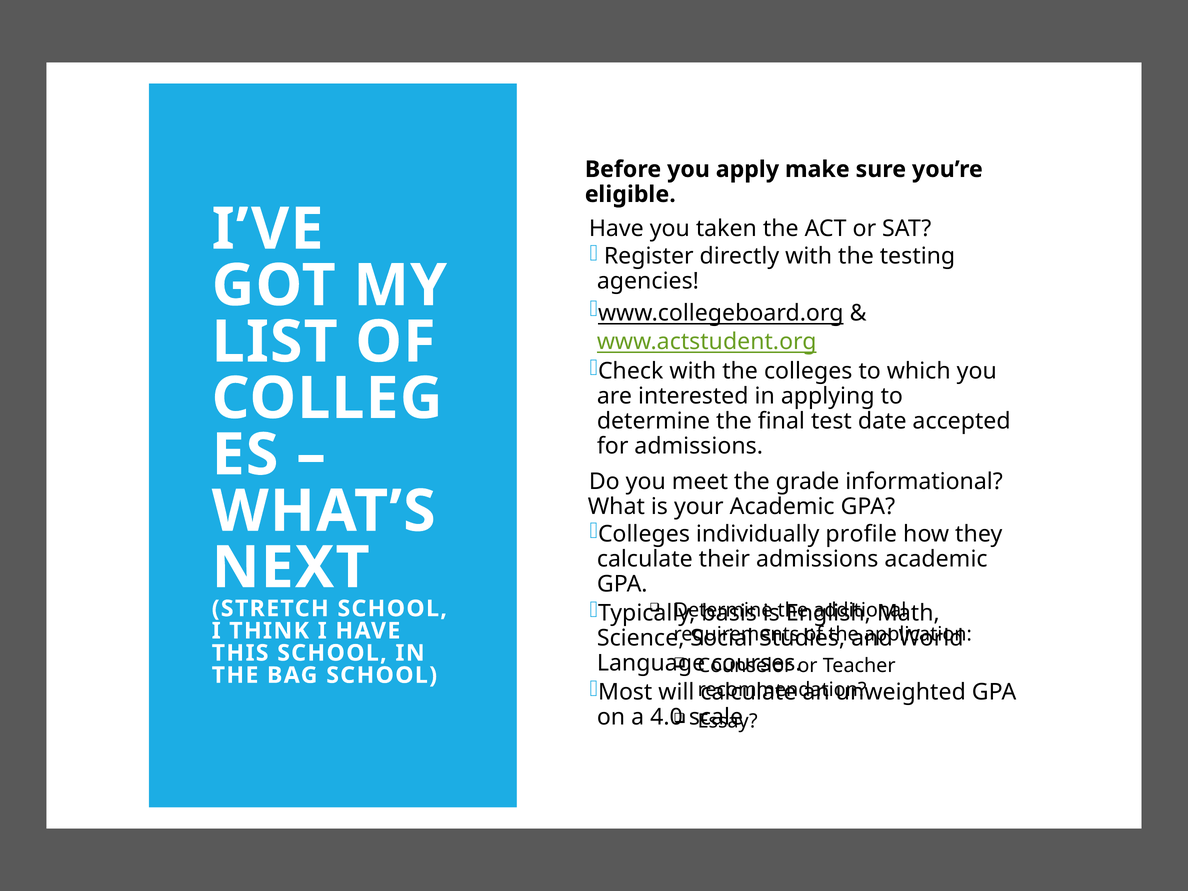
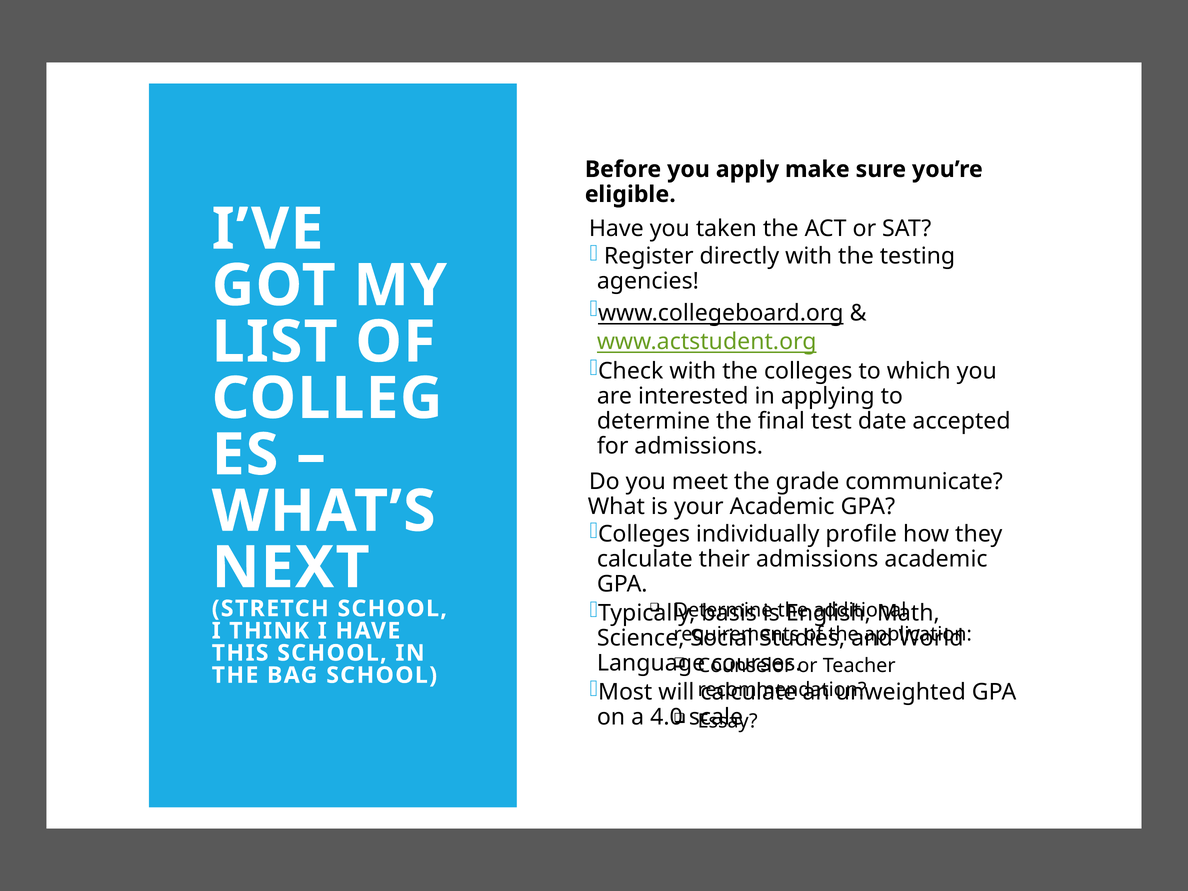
informational: informational -> communicate
